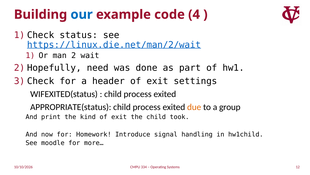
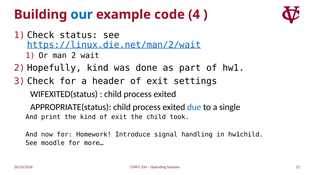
need at (98, 68): need -> kind
due colour: orange -> blue
group: group -> single
